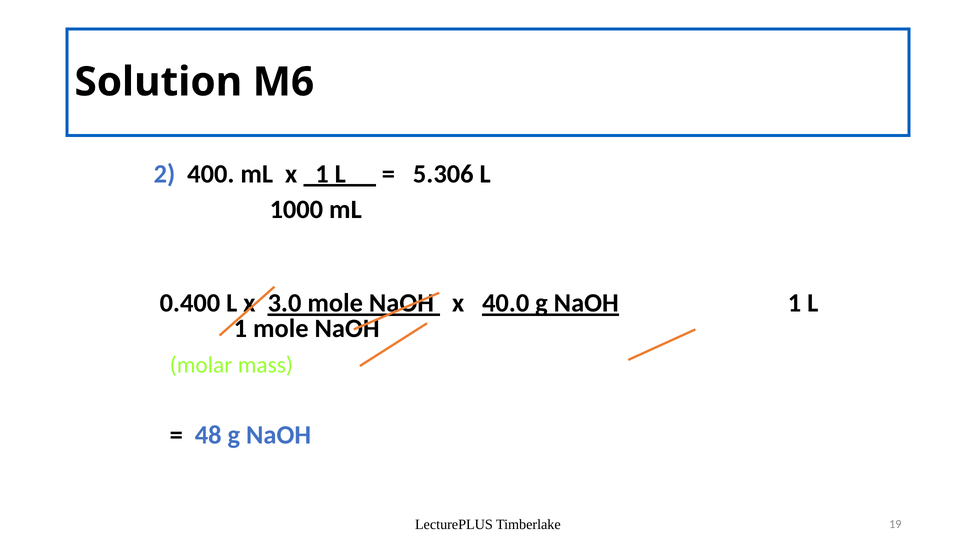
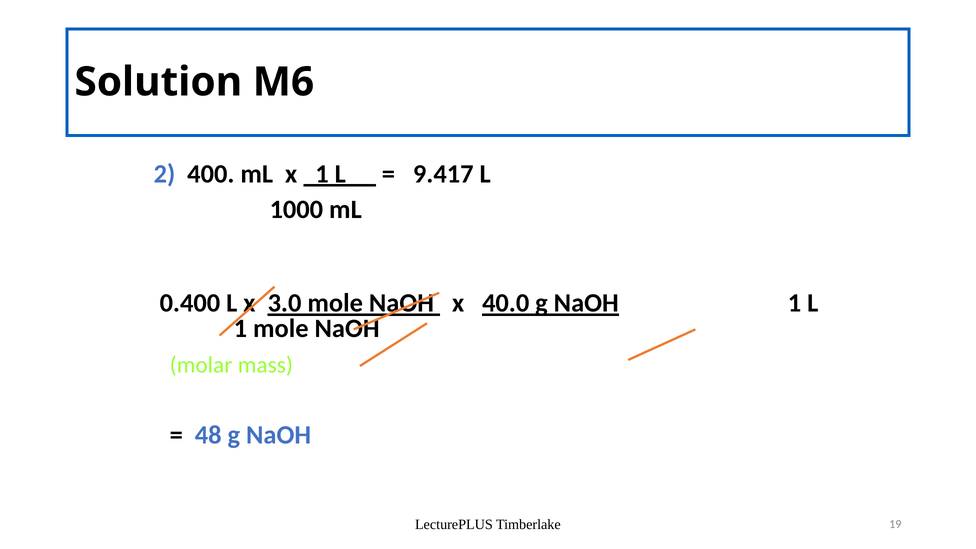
5.306: 5.306 -> 9.417
